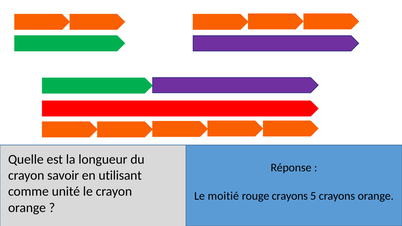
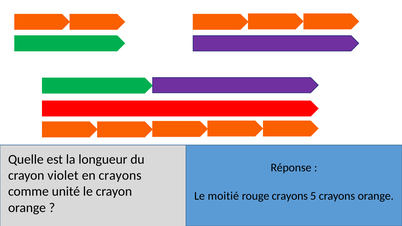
savoir: savoir -> violet
en utilisant: utilisant -> crayons
